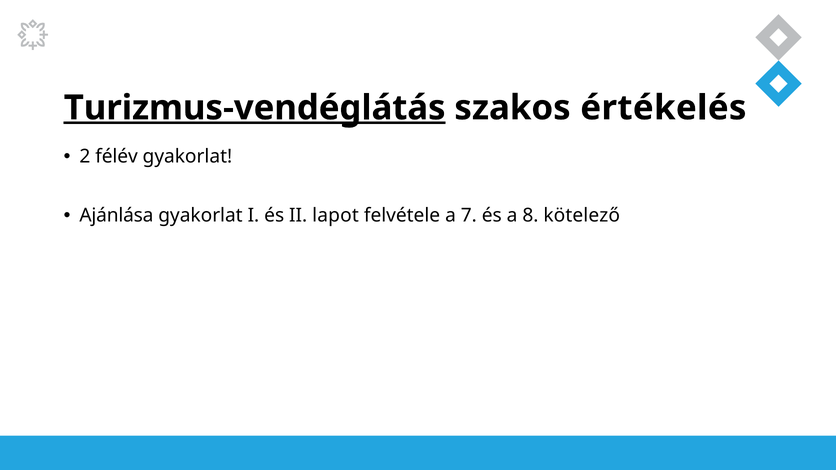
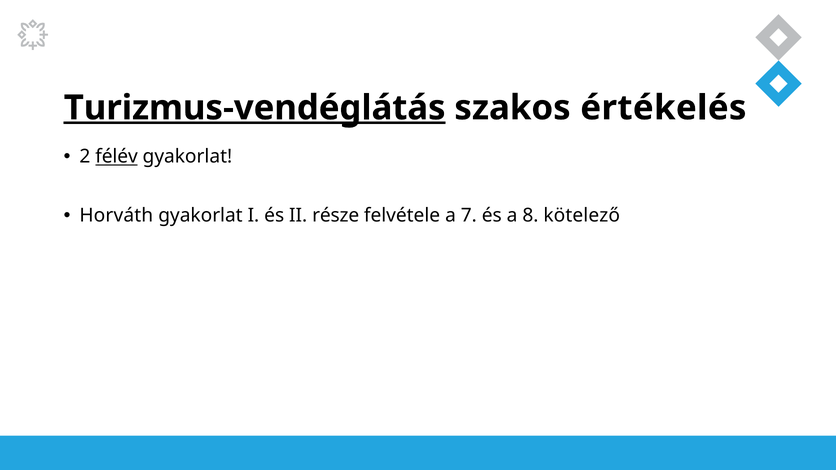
félév underline: none -> present
Ajánlása: Ajánlása -> Horváth
lapot: lapot -> része
